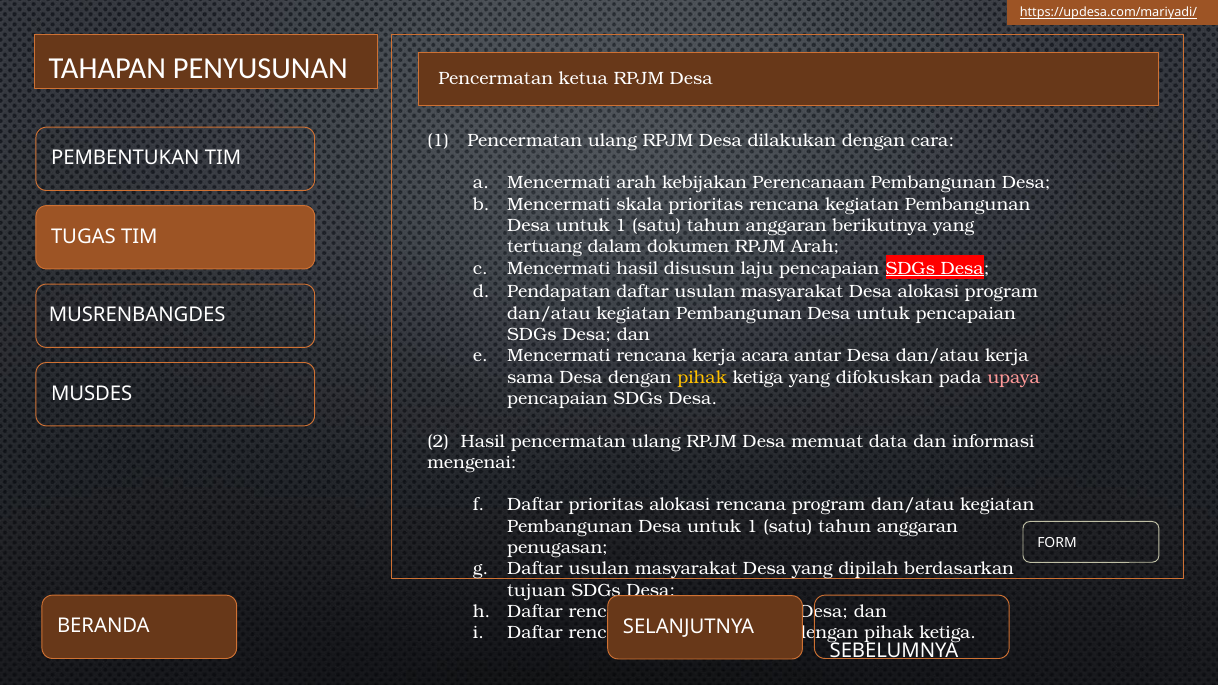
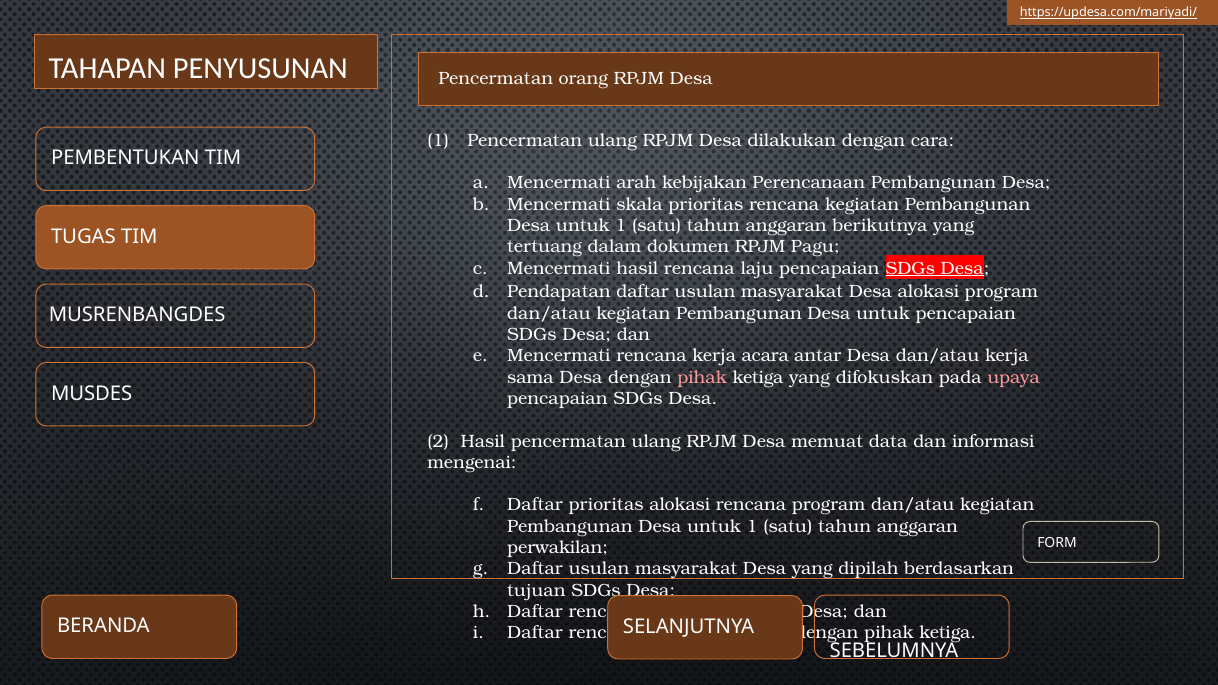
ketua: ketua -> orang
RPJM Arah: Arah -> Pagu
hasil disusun: disusun -> rencana
pihak at (702, 377) colour: yellow -> pink
penugasan: penugasan -> perwakilan
